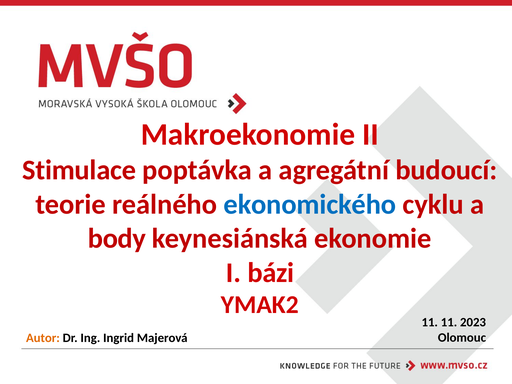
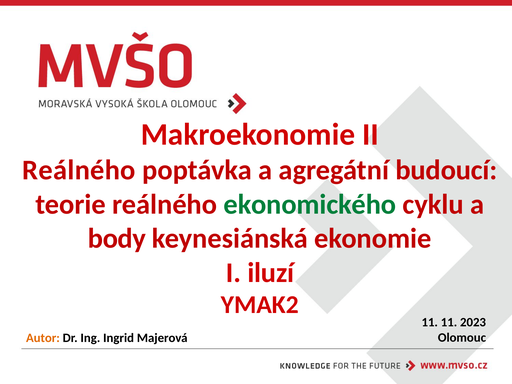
Stimulace at (79, 170): Stimulace -> Reálného
ekonomického colour: blue -> green
bázi: bázi -> iluzí
